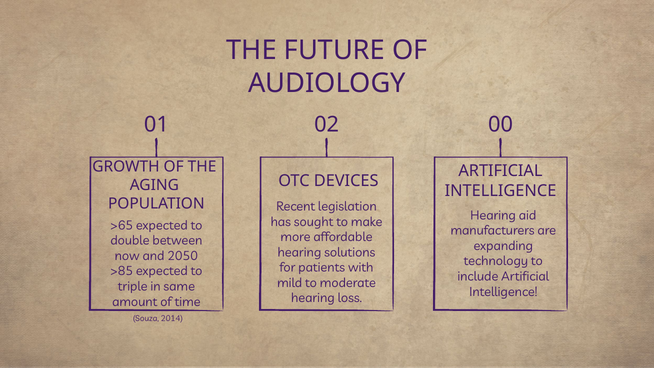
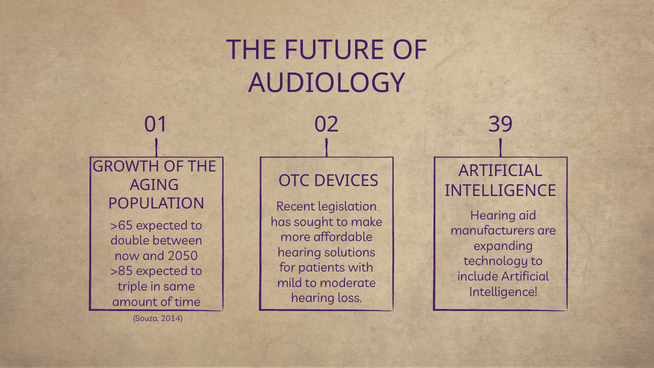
00: 00 -> 39
